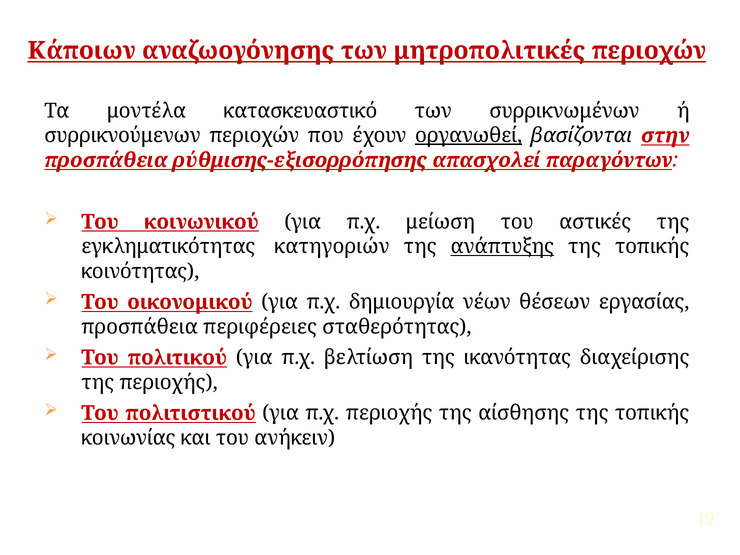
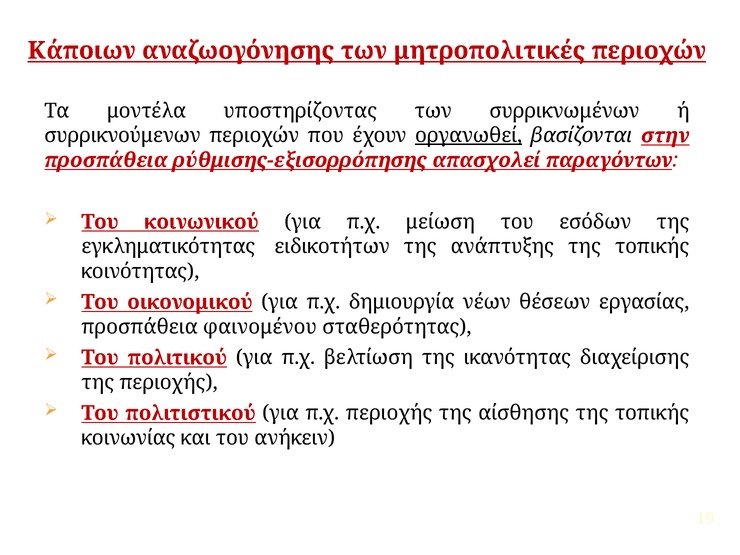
κατασκευαστικό: κατασκευαστικό -> υποστηρίζοντας
αστικές: αστικές -> εσόδων
κατηγοριών: κατηγοριών -> ειδικοτήτων
ανάπτυξης underline: present -> none
περιφέρειες: περιφέρειες -> φαινομένου
